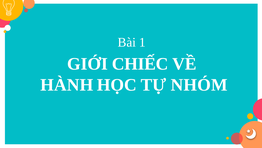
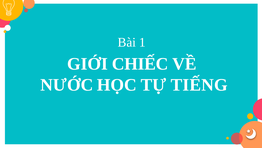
HÀNH: HÀNH -> NƯỚC
NHÓM: NHÓM -> TIẾNG
